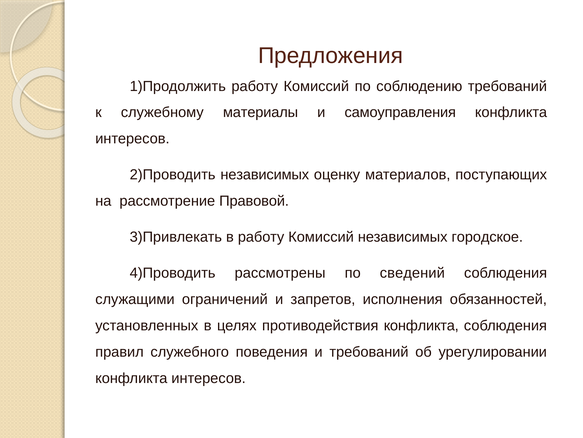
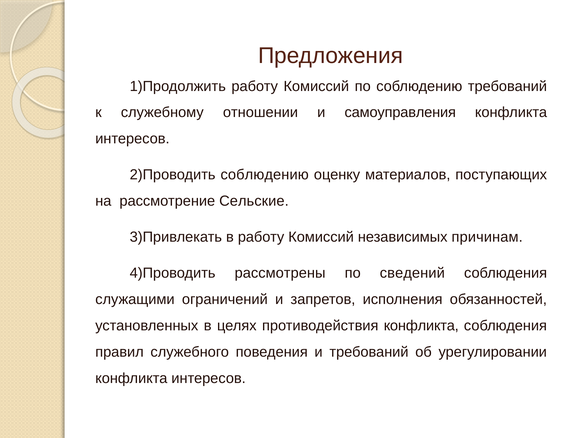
материалы: материалы -> отношении
независимых at (265, 174): независимых -> соблюдению
Правовой: Правовой -> Сельские
городское: городское -> причинам
